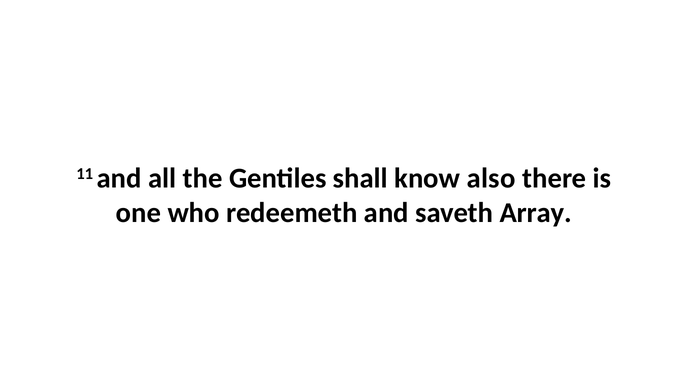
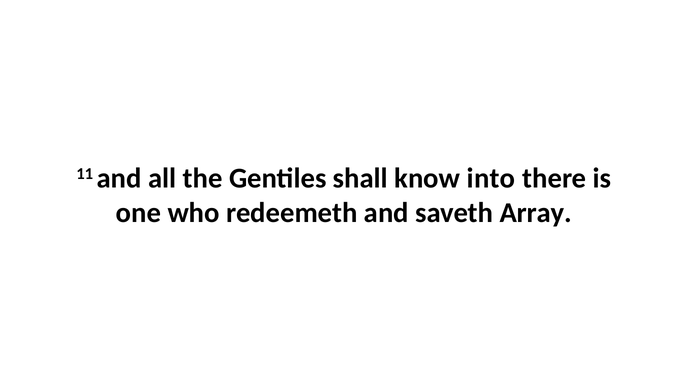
also: also -> into
